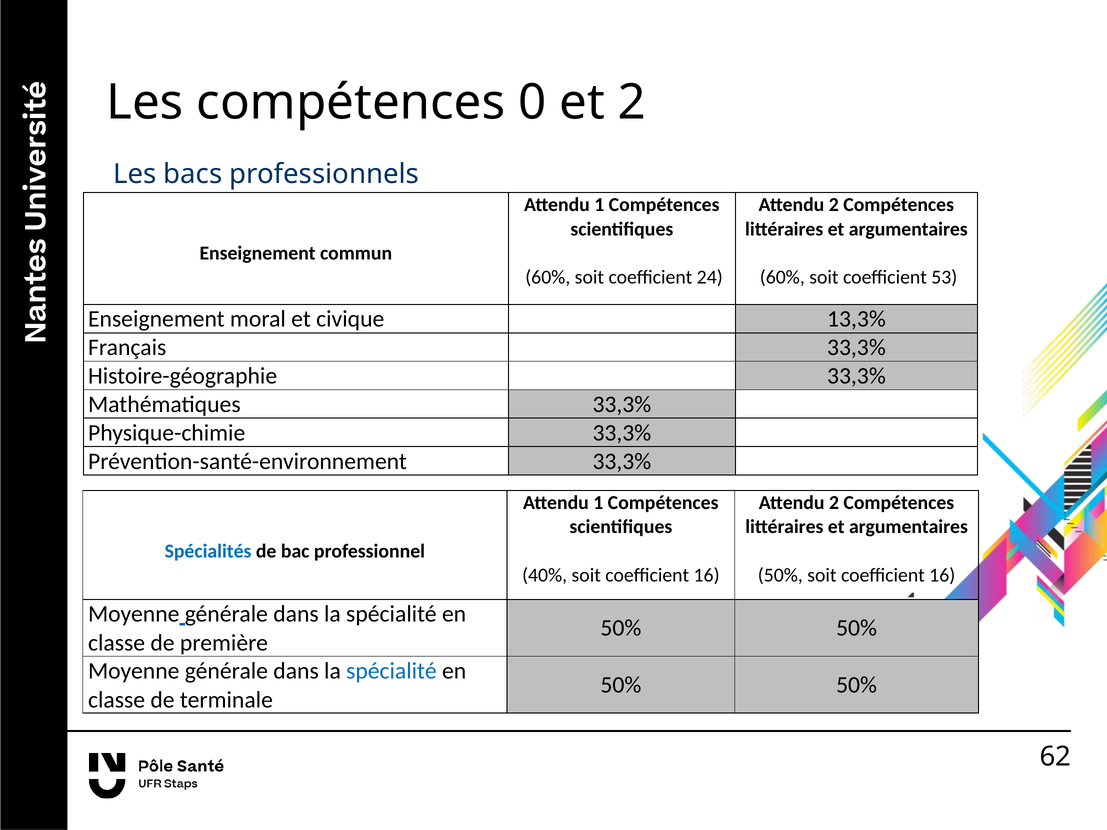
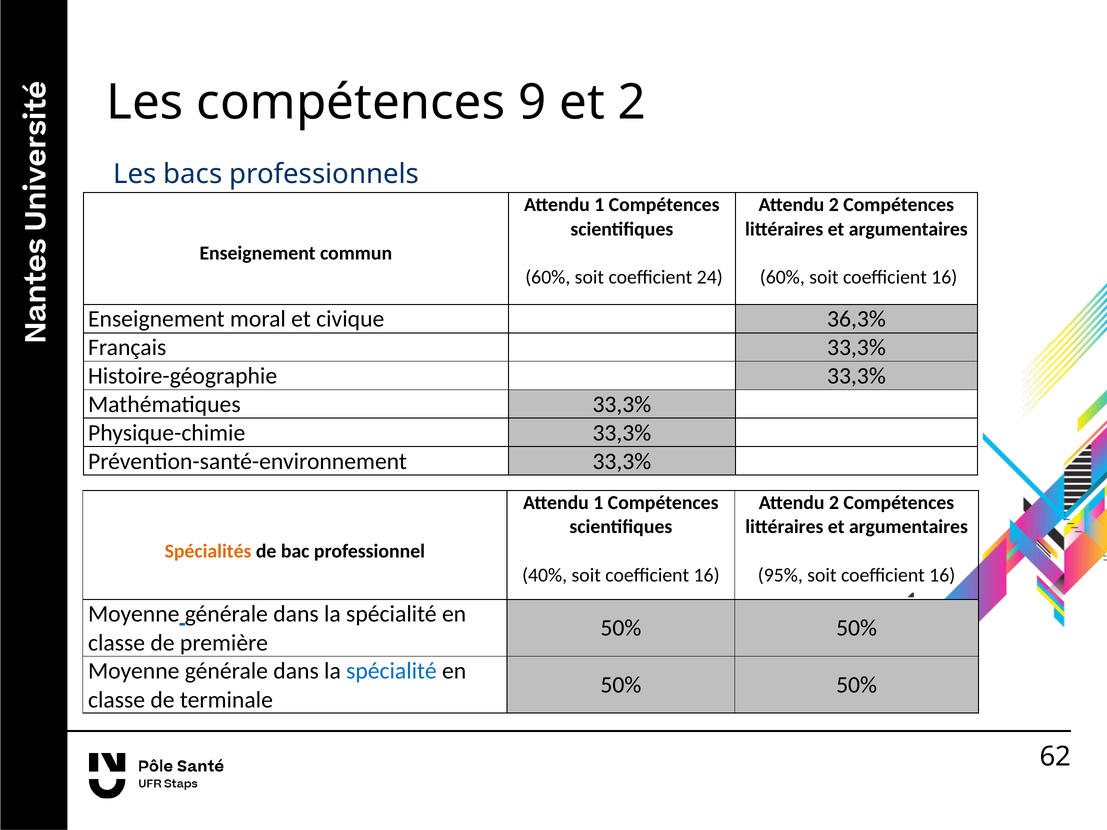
0: 0 -> 9
60% soit coefficient 53: 53 -> 16
13,3%: 13,3% -> 36,3%
Spécialités colour: blue -> orange
50% at (780, 575): 50% -> 95%
